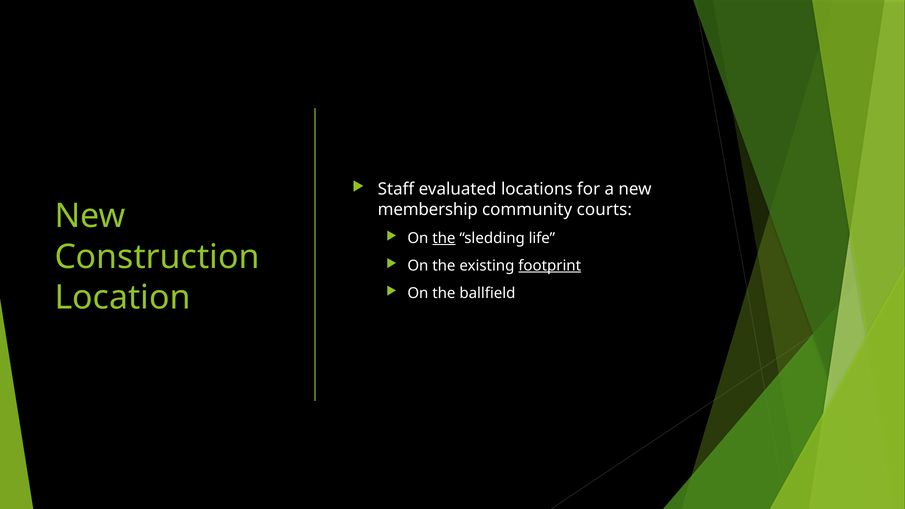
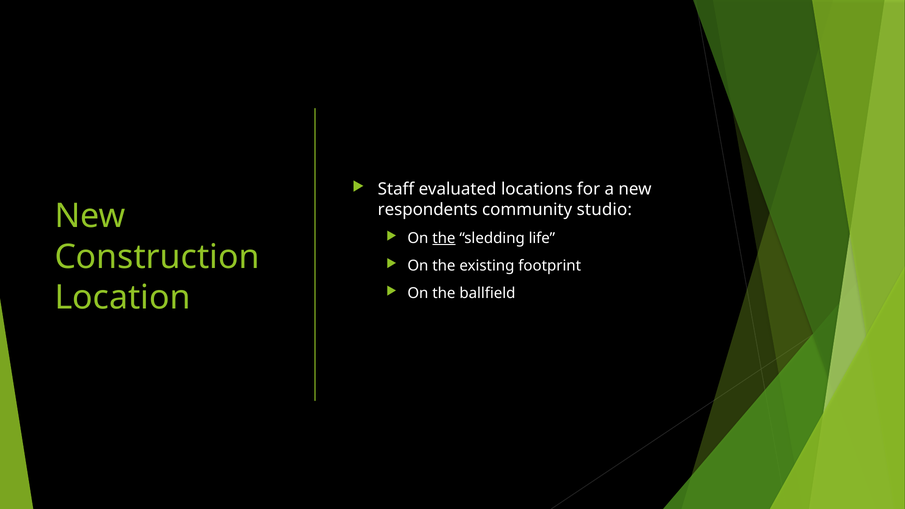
membership: membership -> respondents
courts: courts -> studio
footprint underline: present -> none
